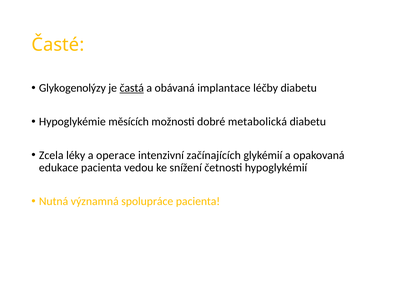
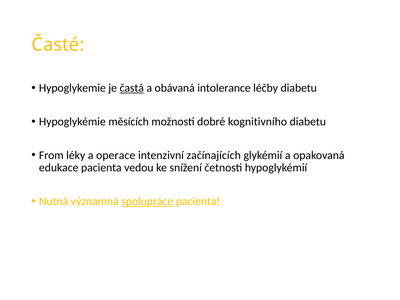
Glykogenolýzy: Glykogenolýzy -> Hypoglykemie
implantace: implantace -> intolerance
metabolická: metabolická -> kognitivního
Zcela: Zcela -> From
spolupráce underline: none -> present
